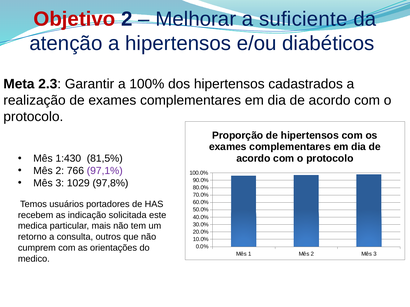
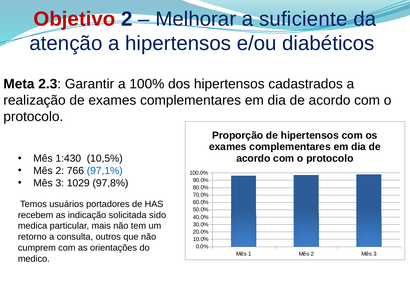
81,5%: 81,5% -> 10,5%
97,1% colour: purple -> blue
este: este -> sido
